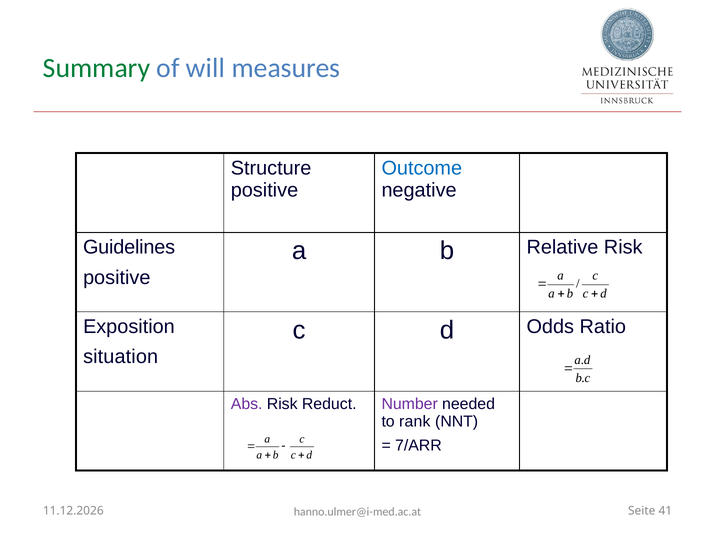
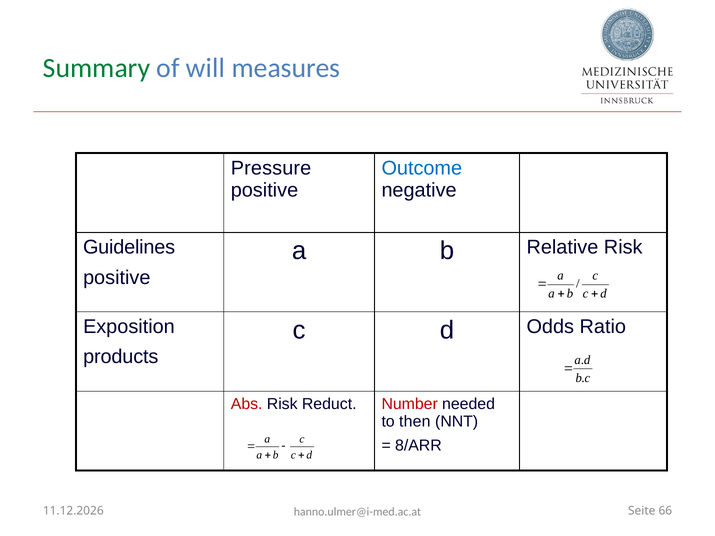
Structure: Structure -> Pressure
situation: situation -> products
Abs colour: purple -> red
Number colour: purple -> red
rank: rank -> then
7/ARR: 7/ARR -> 8/ARR
41: 41 -> 66
